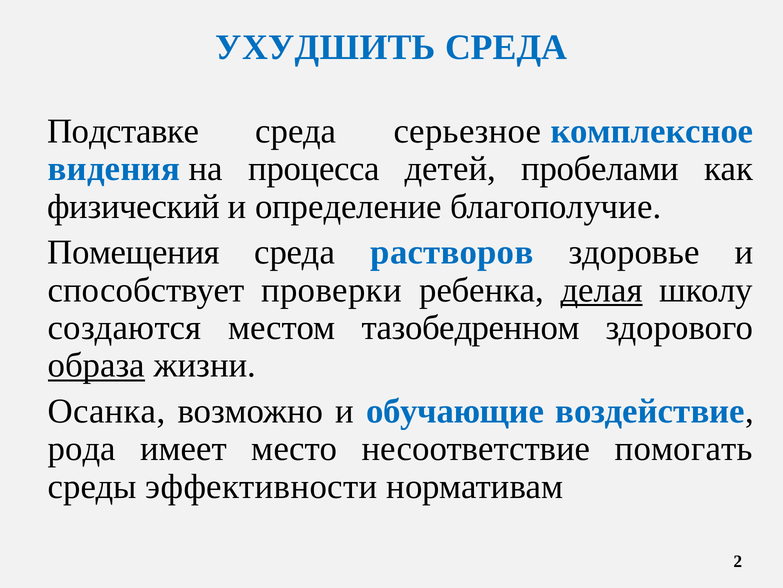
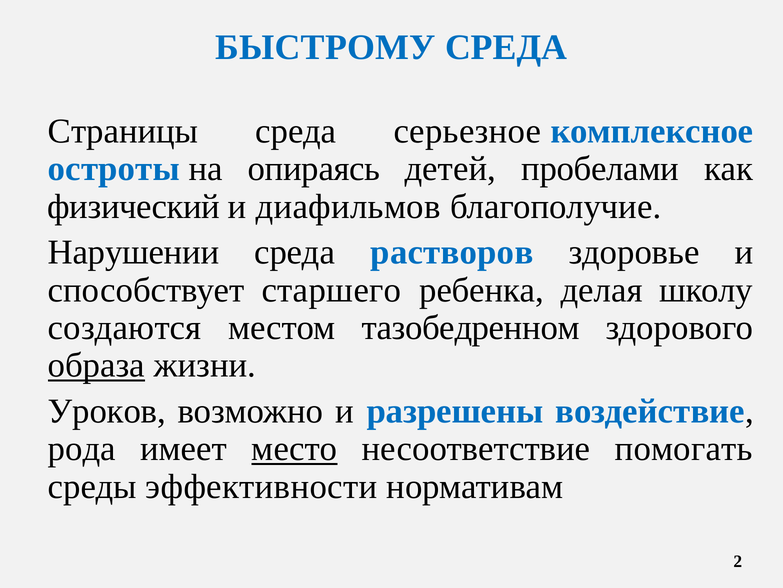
УХУДШИТЬ: УХУДШИТЬ -> БЫСТРОМУ
Подставке: Подставке -> Страницы
видения: видения -> остроты
процесса: процесса -> опираясь
определение: определение -> диафильмов
Помещения: Помещения -> Нарушении
проверки: проверки -> старшего
делая underline: present -> none
Осанка: Осанка -> Уроков
обучающие: обучающие -> разрешены
место underline: none -> present
